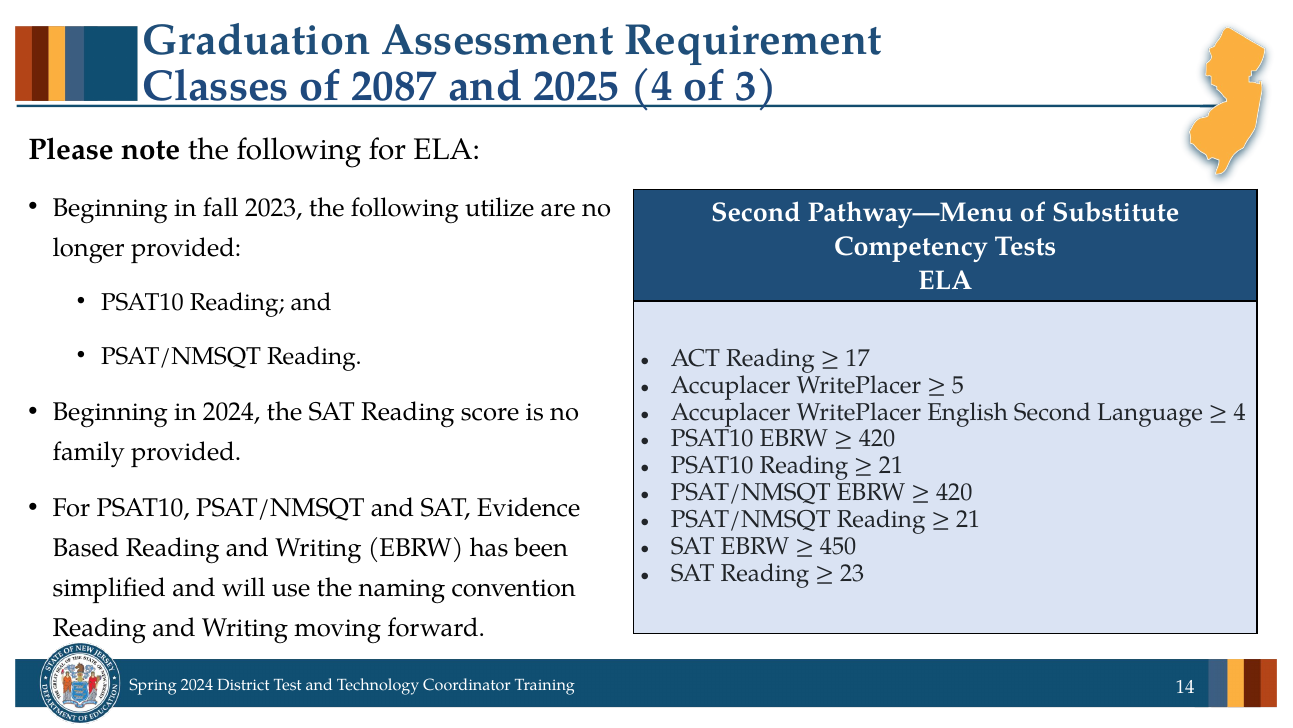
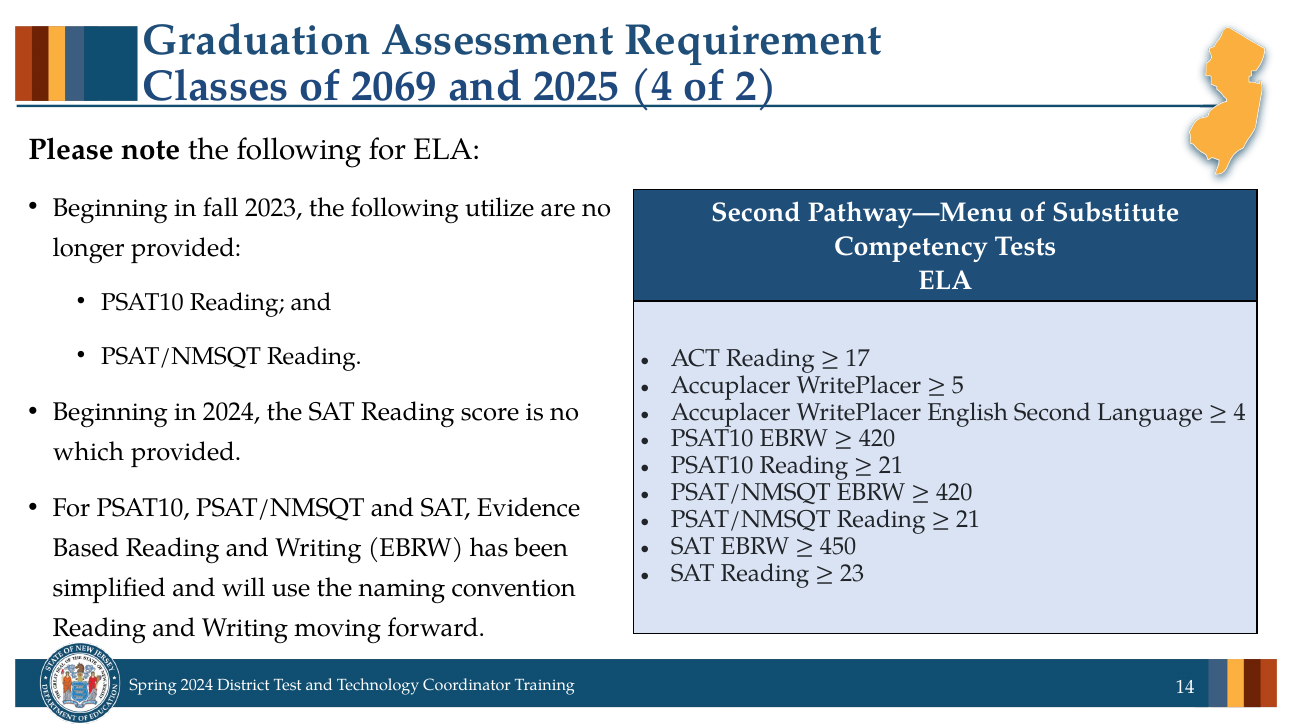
2087: 2087 -> 2069
3: 3 -> 2
family: family -> which
